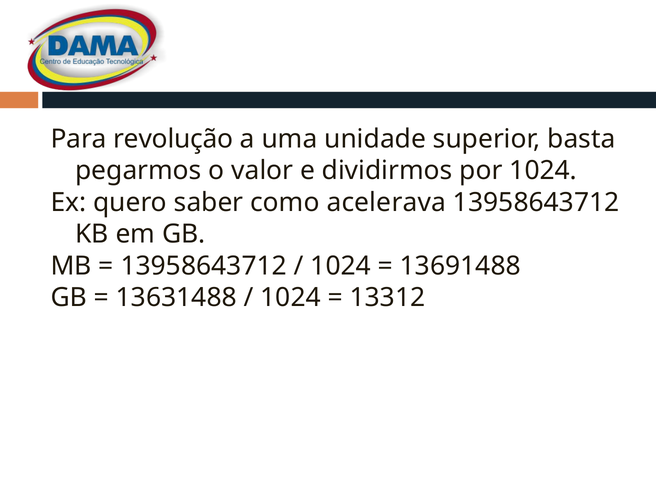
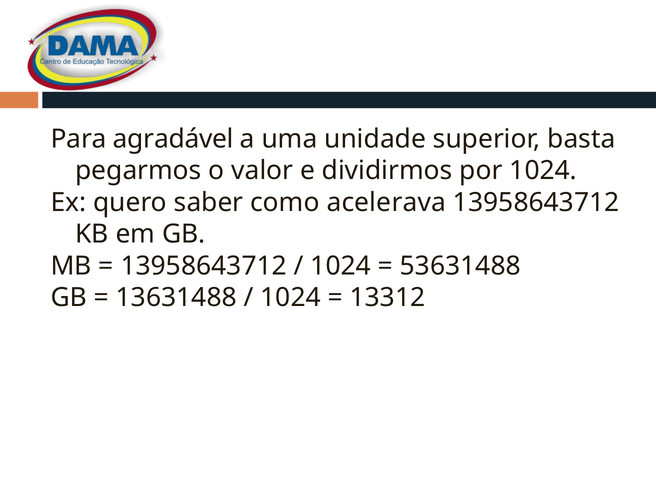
revolução: revolução -> agradável
13691488: 13691488 -> 53631488
